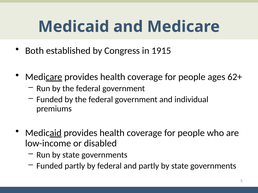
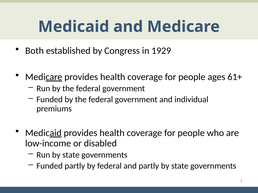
1915: 1915 -> 1929
62+: 62+ -> 61+
